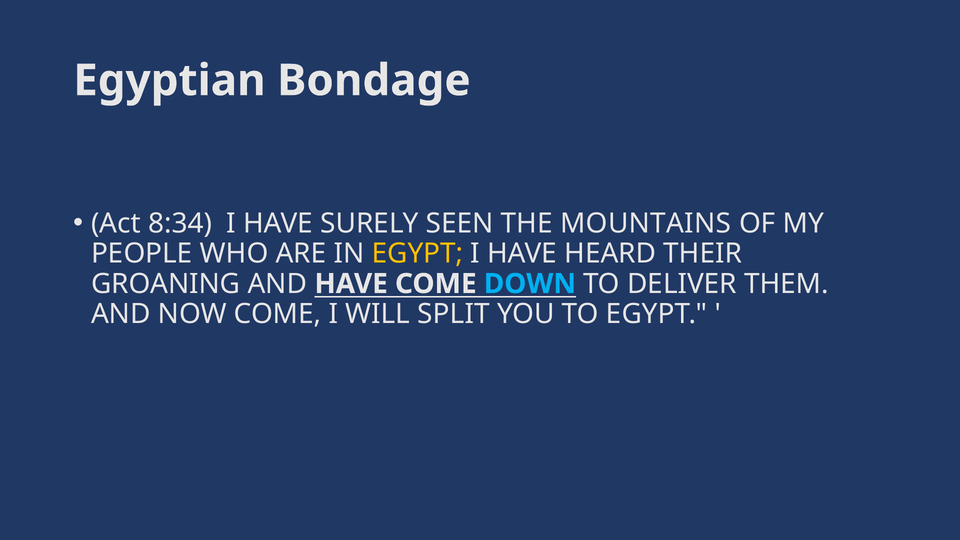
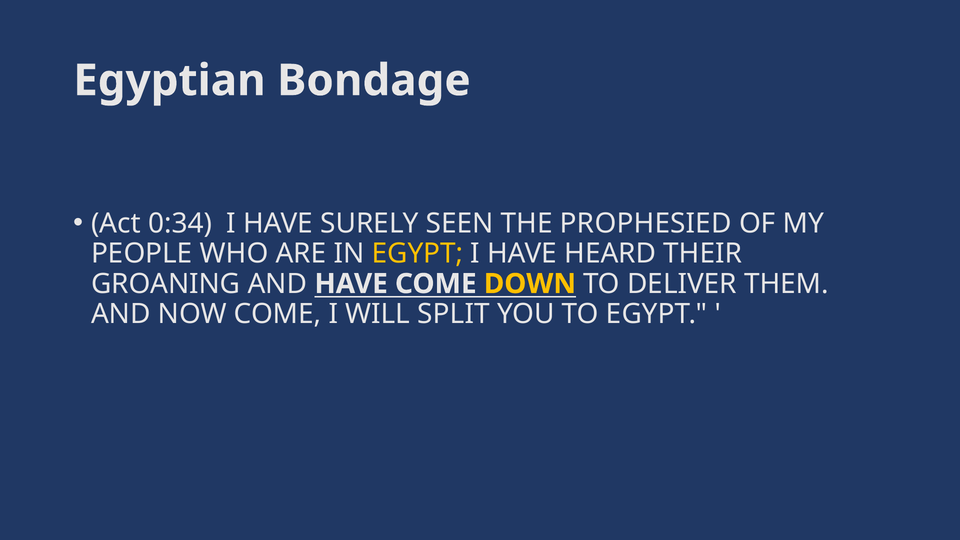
8:34: 8:34 -> 0:34
MOUNTAINS: MOUNTAINS -> PROPHESIED
DOWN colour: light blue -> yellow
